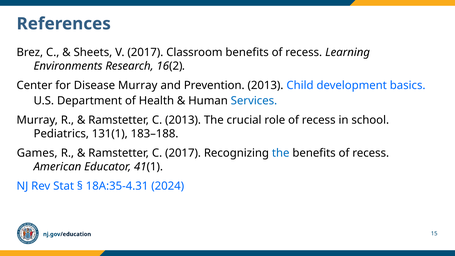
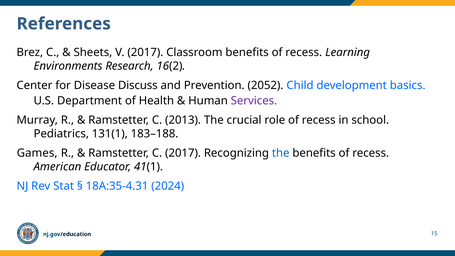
Disease Murray: Murray -> Discuss
Prevention 2013: 2013 -> 2052
Services colour: blue -> purple
